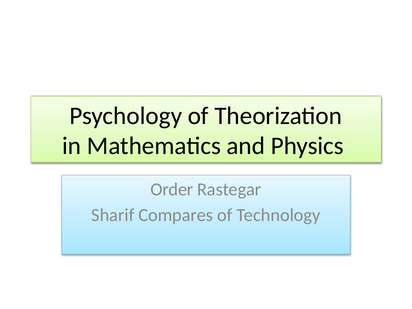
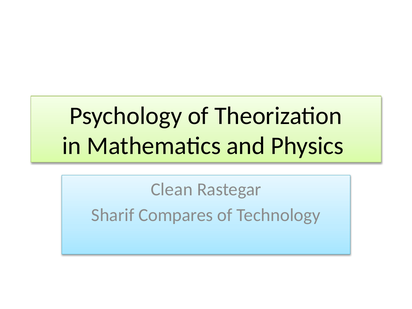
Order: Order -> Clean
